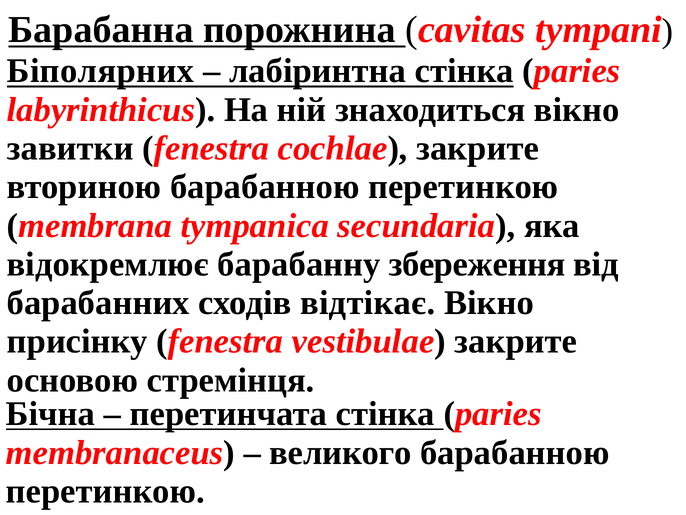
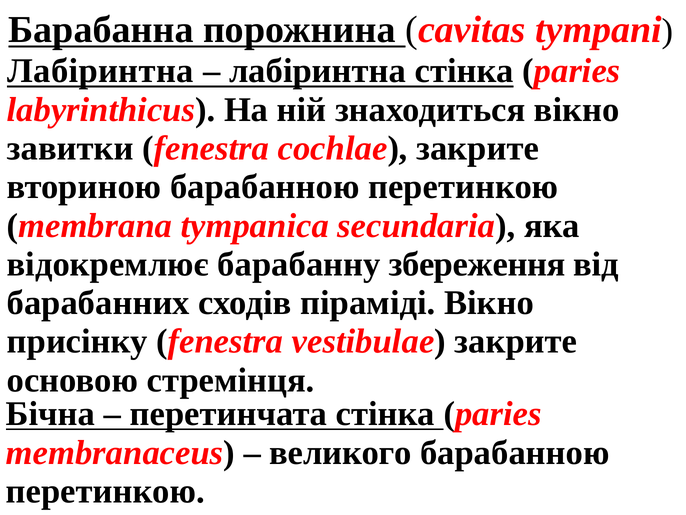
Біполярних at (100, 71): Біполярних -> Лабіринтна
відтікає: відтікає -> піраміді
